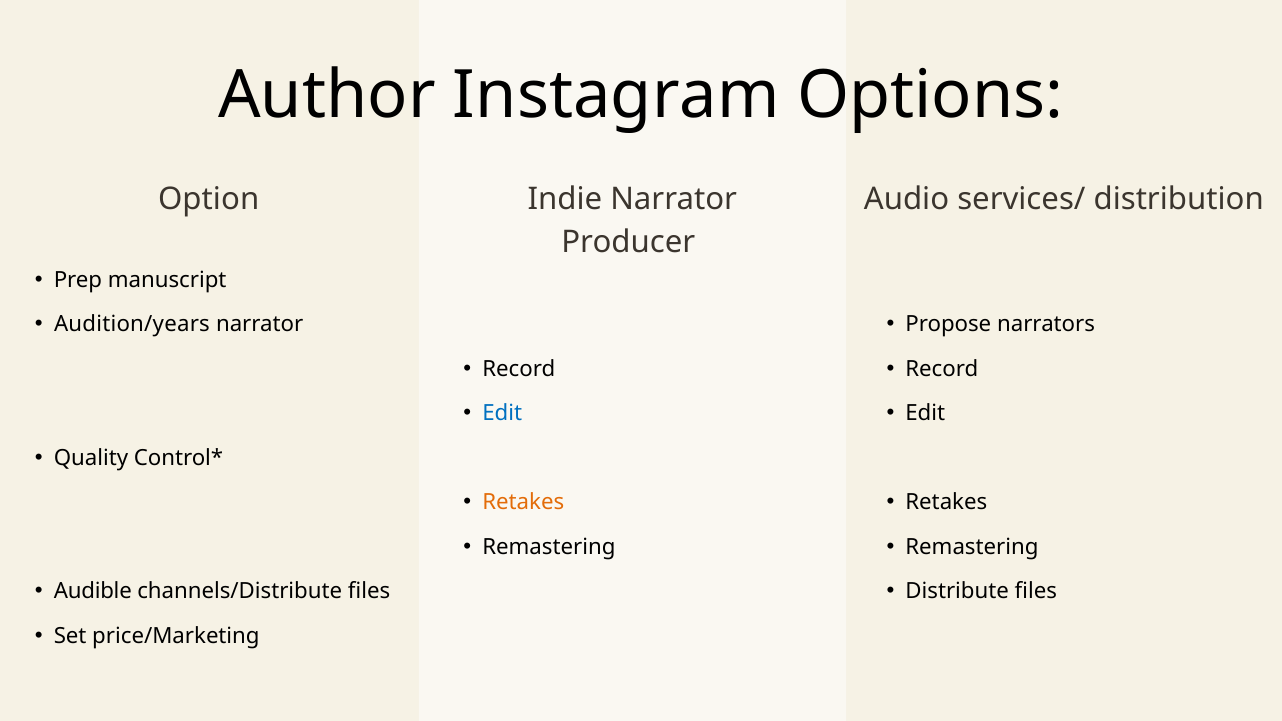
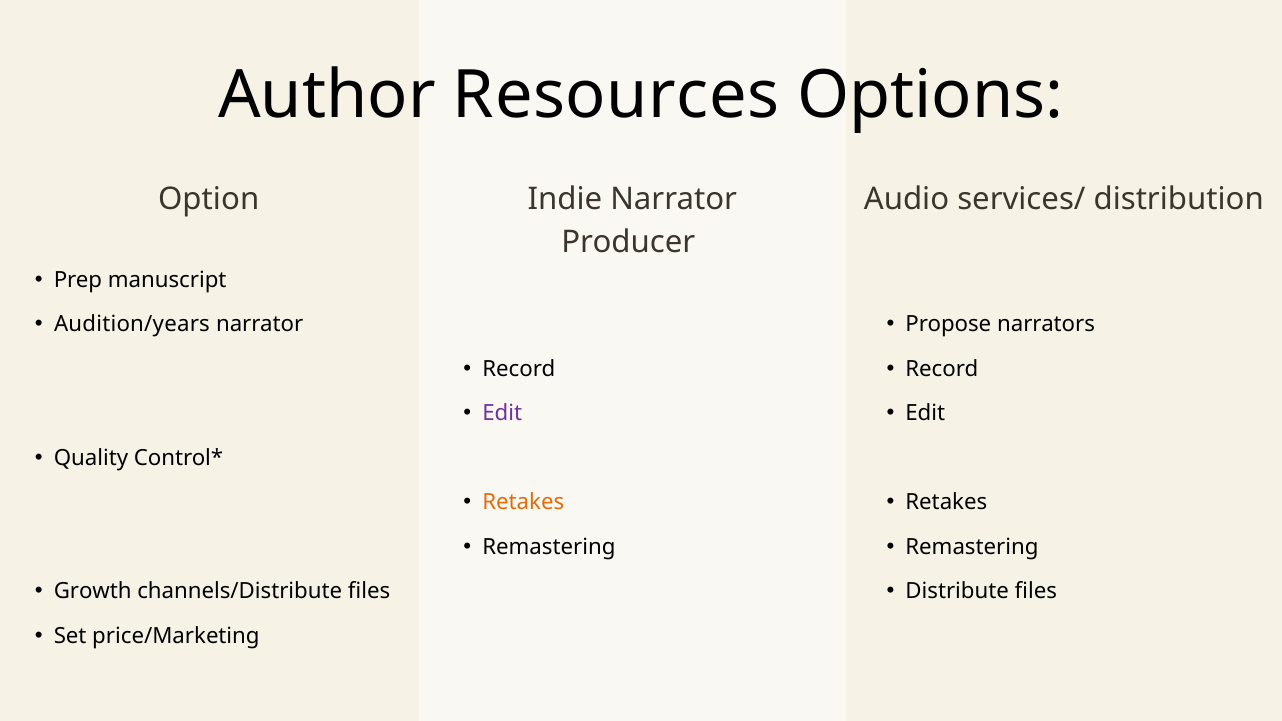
Instagram: Instagram -> Resources
Edit at (502, 414) colour: blue -> purple
Audible: Audible -> Growth
